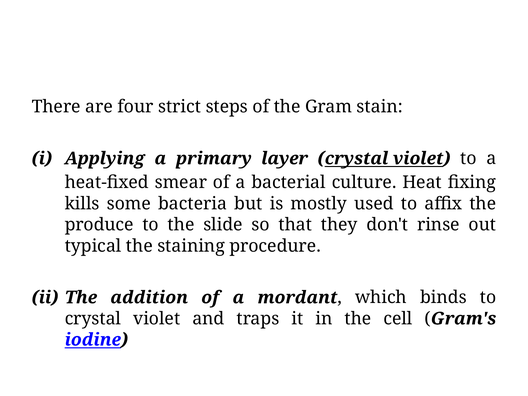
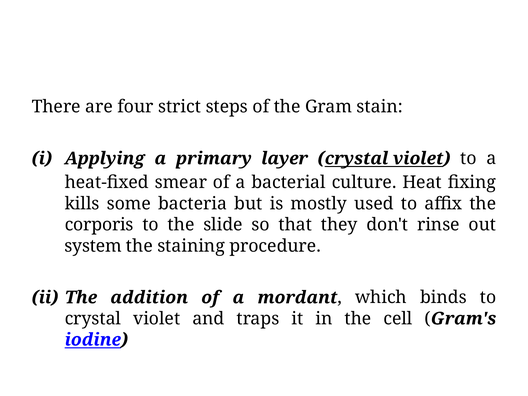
produce: produce -> corporis
typical: typical -> system
